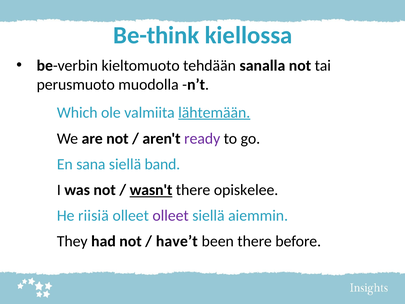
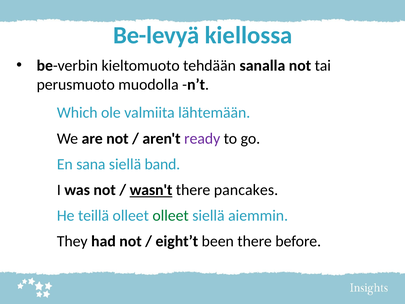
Be-think: Be-think -> Be-levyä
lähtemään underline: present -> none
opiskelee: opiskelee -> pancakes
riisiä: riisiä -> teillä
olleet at (171, 215) colour: purple -> green
have’t: have’t -> eight’t
